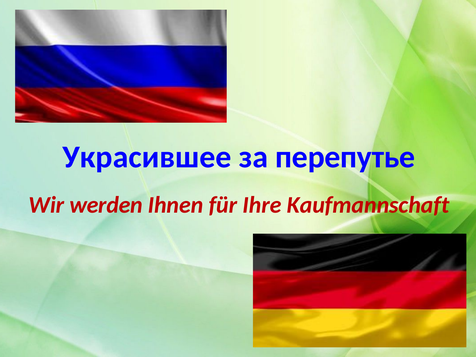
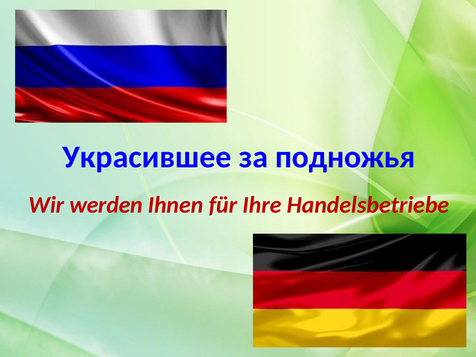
перепутье: перепутье -> подножья
Kaufmannschaft: Kaufmannschaft -> Handelsbetriebe
